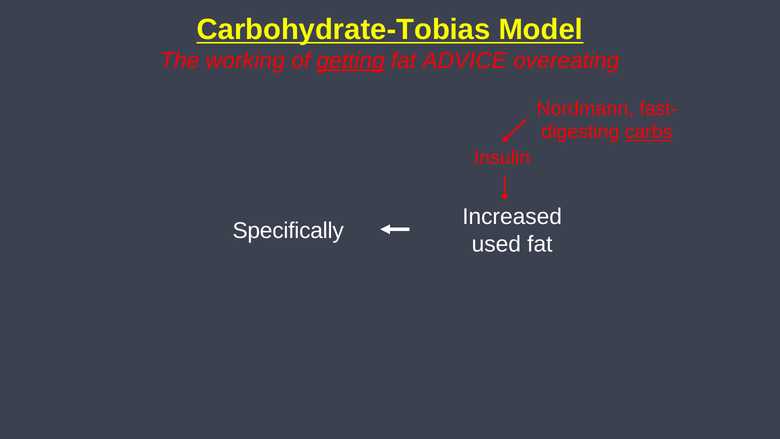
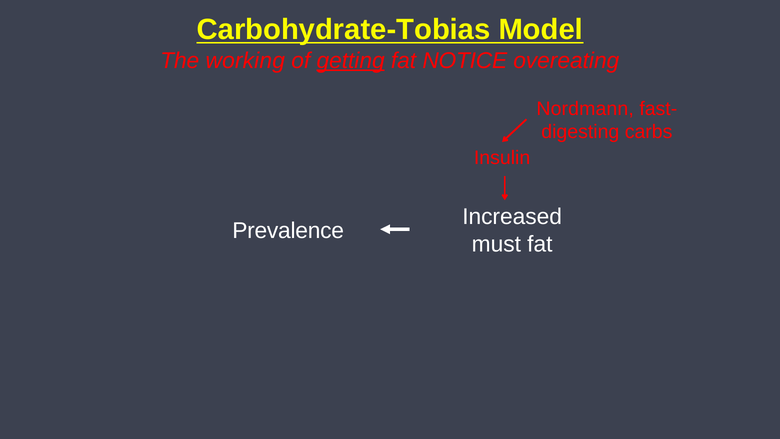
ADVICE: ADVICE -> NOTICE
carbs underline: present -> none
Specifically: Specifically -> Prevalence
used: used -> must
